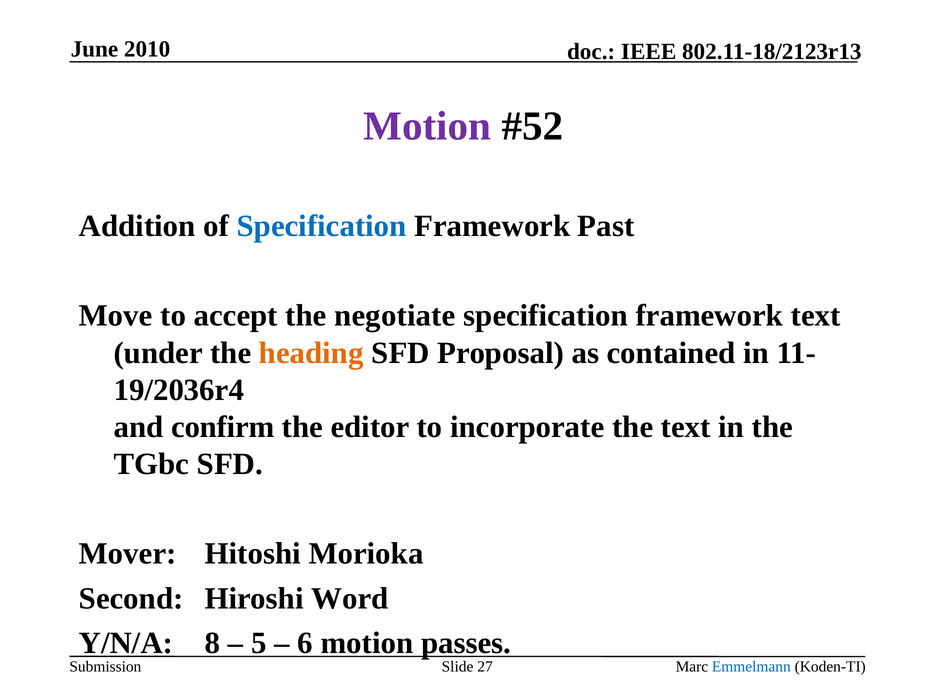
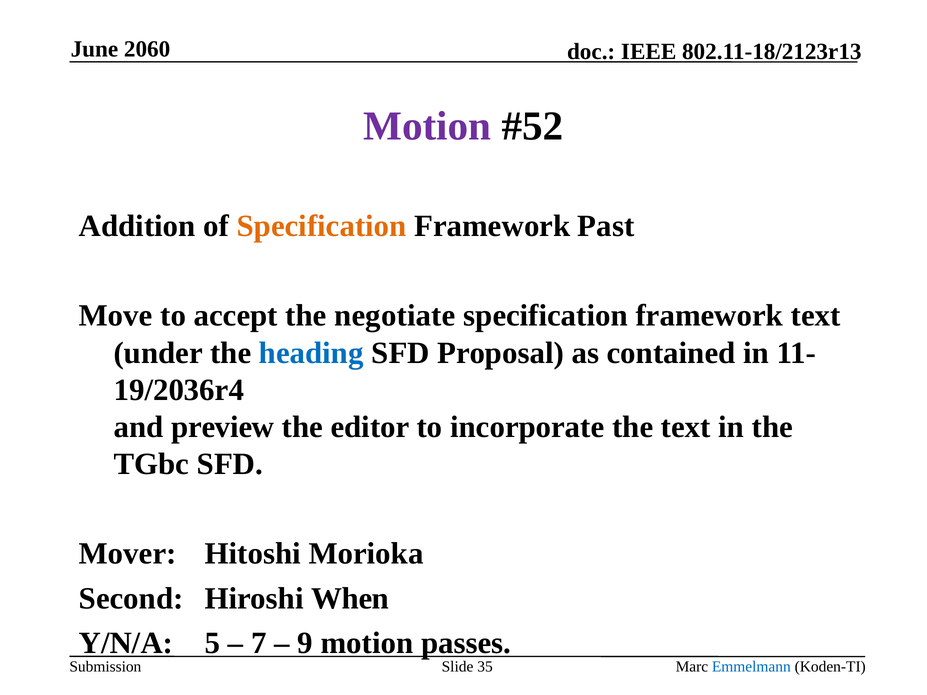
2010: 2010 -> 2060
Specification at (322, 226) colour: blue -> orange
heading colour: orange -> blue
confirm: confirm -> preview
Word: Word -> When
8: 8 -> 5
5: 5 -> 7
6: 6 -> 9
27: 27 -> 35
